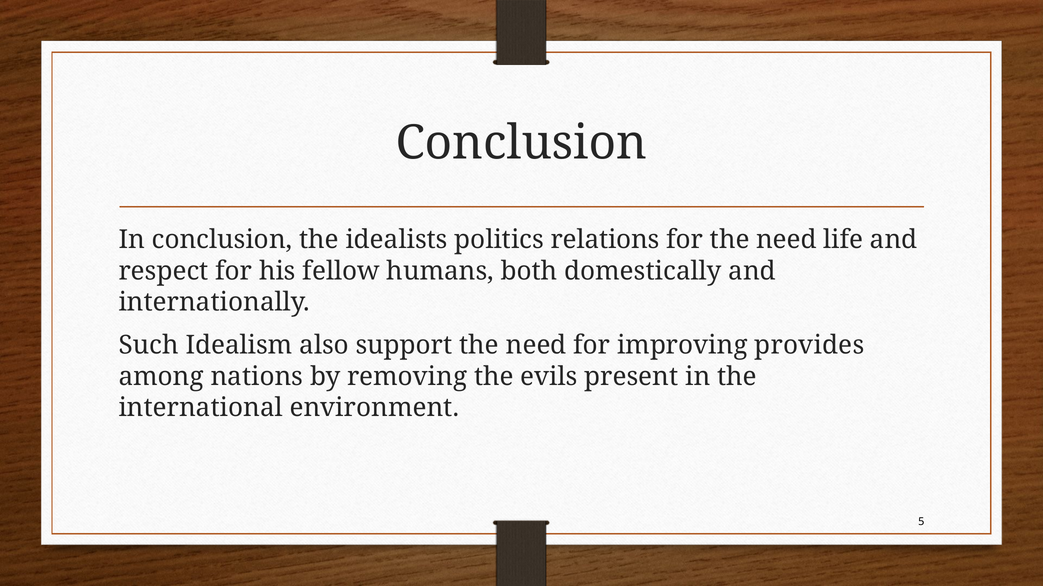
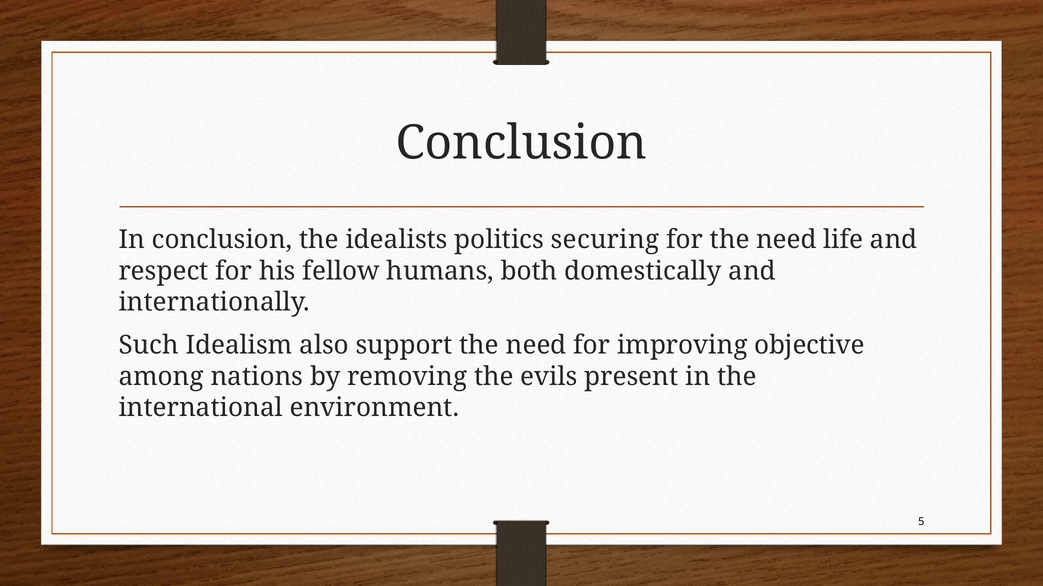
relations: relations -> securing
provides: provides -> objective
